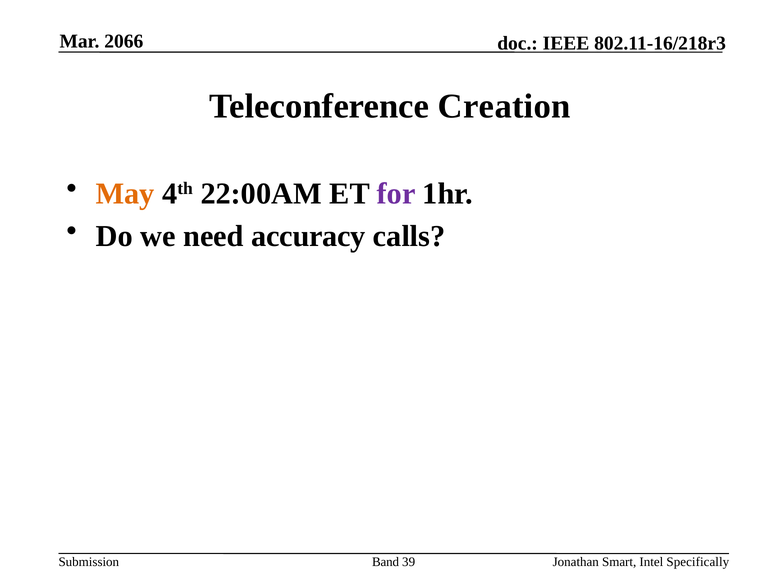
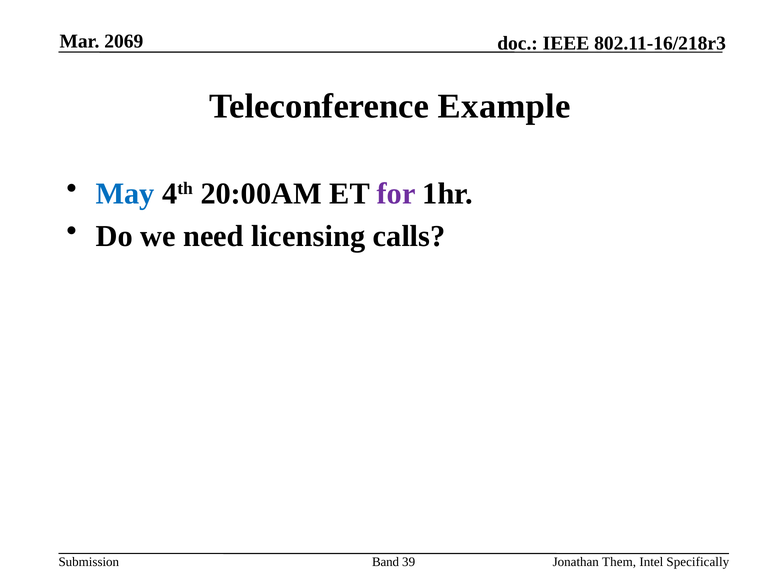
2066: 2066 -> 2069
Creation: Creation -> Example
May colour: orange -> blue
22:00AM: 22:00AM -> 20:00AM
accuracy: accuracy -> licensing
Smart: Smart -> Them
